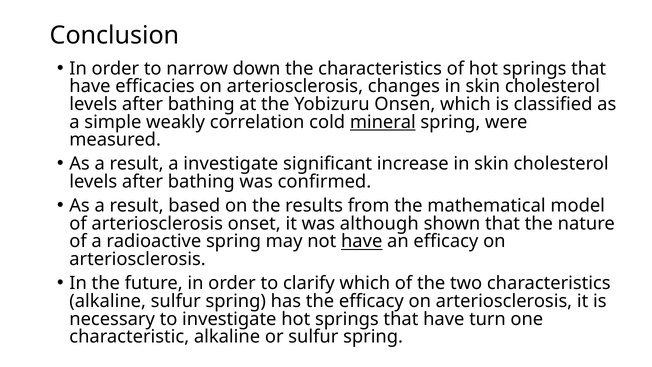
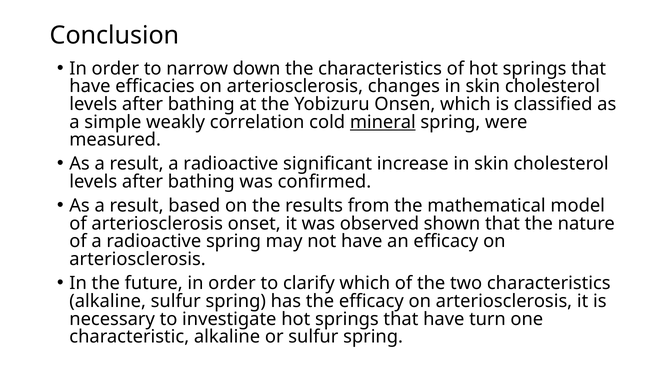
result a investigate: investigate -> radioactive
although: although -> observed
have at (362, 241) underline: present -> none
